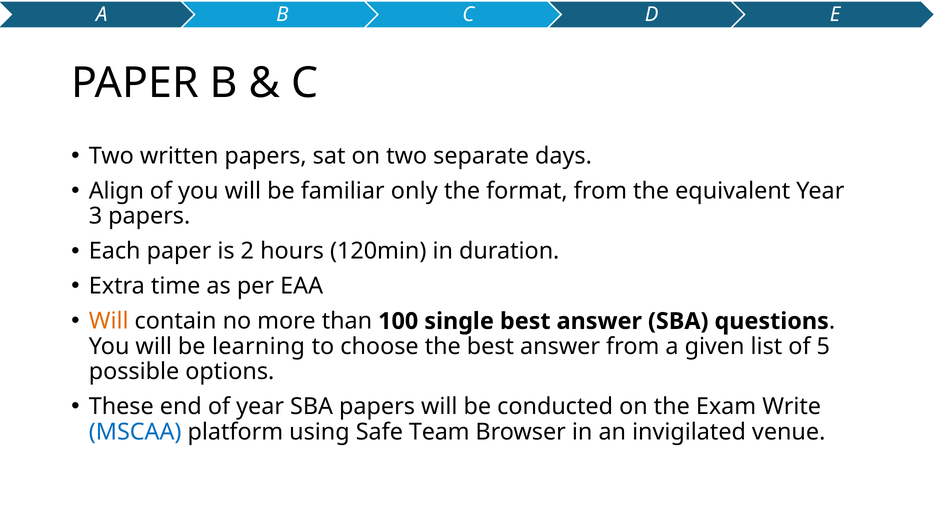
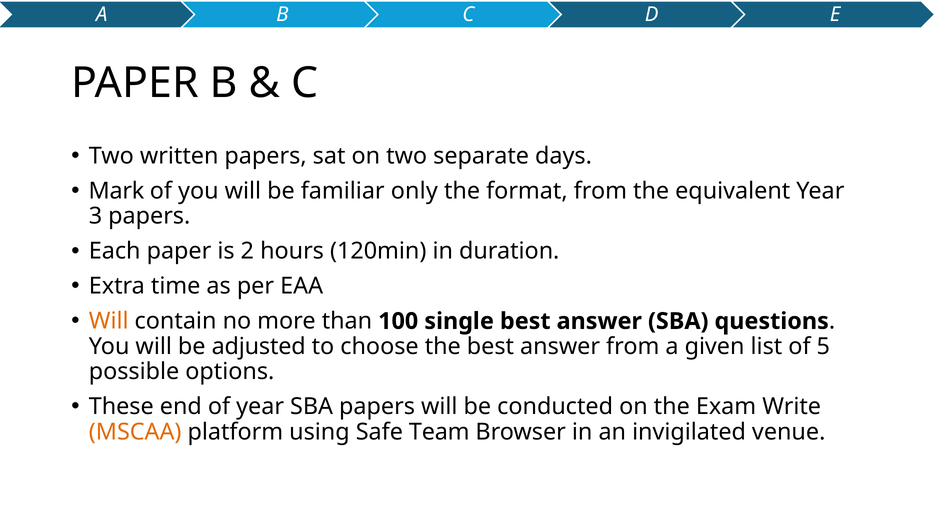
Align: Align -> Mark
learning: learning -> adjusted
MSCAA colour: blue -> orange
